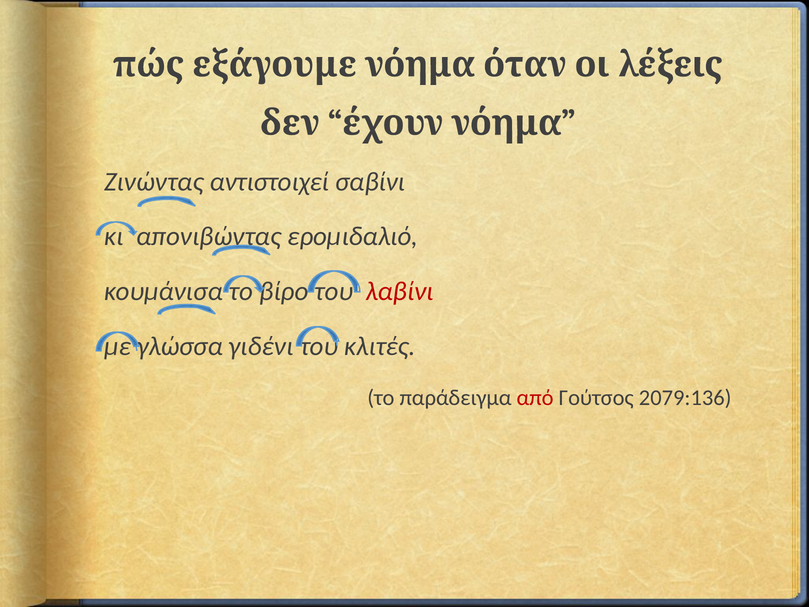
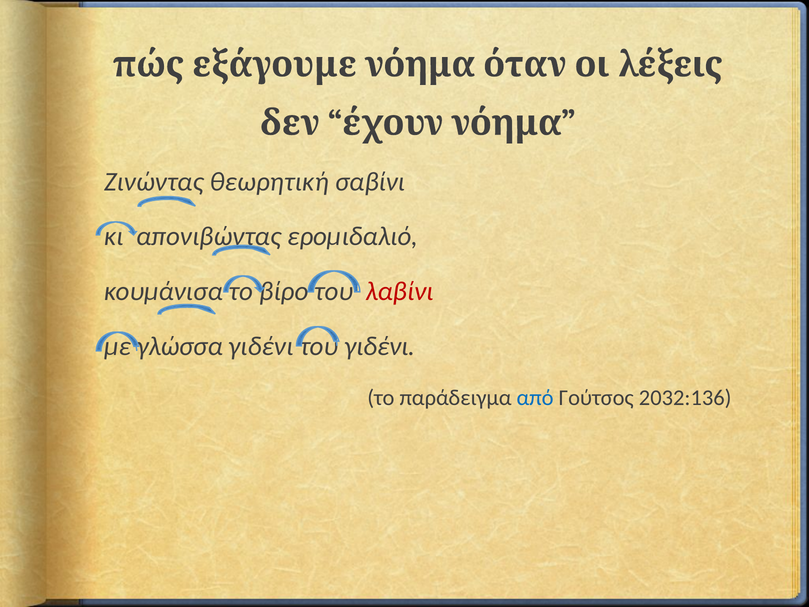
αντιστοιχεί: αντιστοιχεί -> θεωρητική
κλιτές at (380, 346): κλιτές -> γιδένι
από colour: red -> blue
2079:136: 2079:136 -> 2032:136
